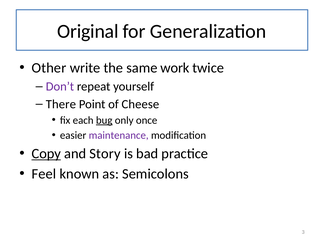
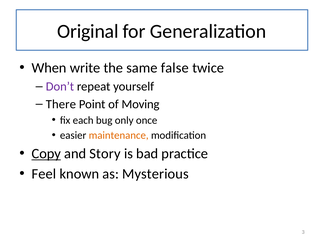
Other: Other -> When
work: work -> false
Cheese: Cheese -> Moving
bug underline: present -> none
maintenance colour: purple -> orange
Semicolons: Semicolons -> Mysterious
